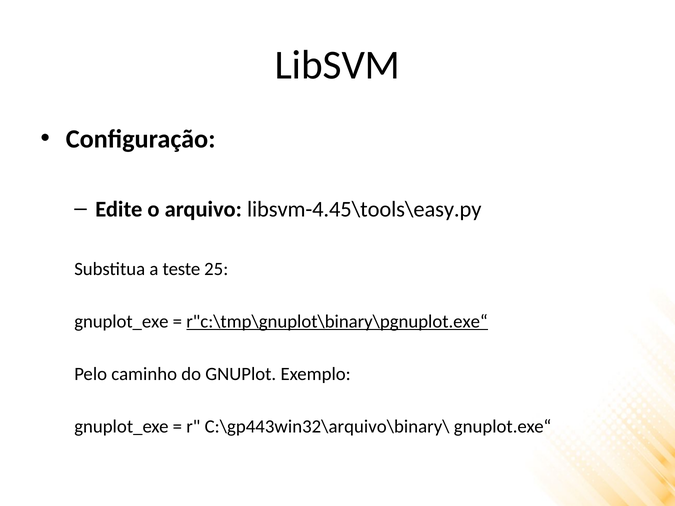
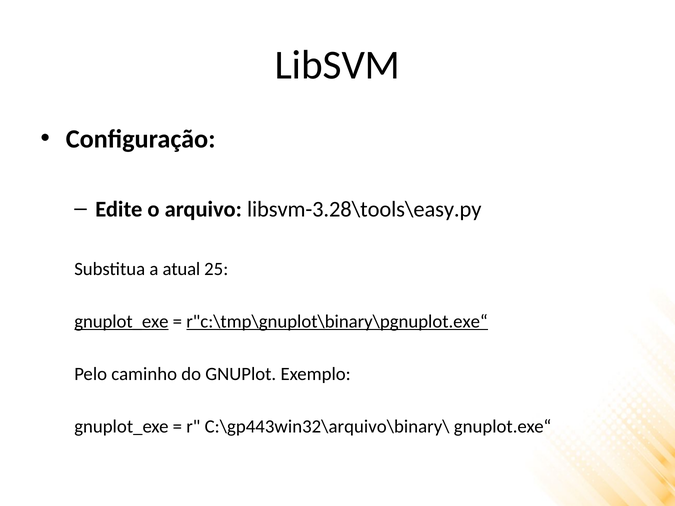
libsvm-4.45\tools\easy.py: libsvm-4.45\tools\easy.py -> libsvm-3.28\tools\easy.py
teste: teste -> atual
gnuplot_exe at (121, 322) underline: none -> present
